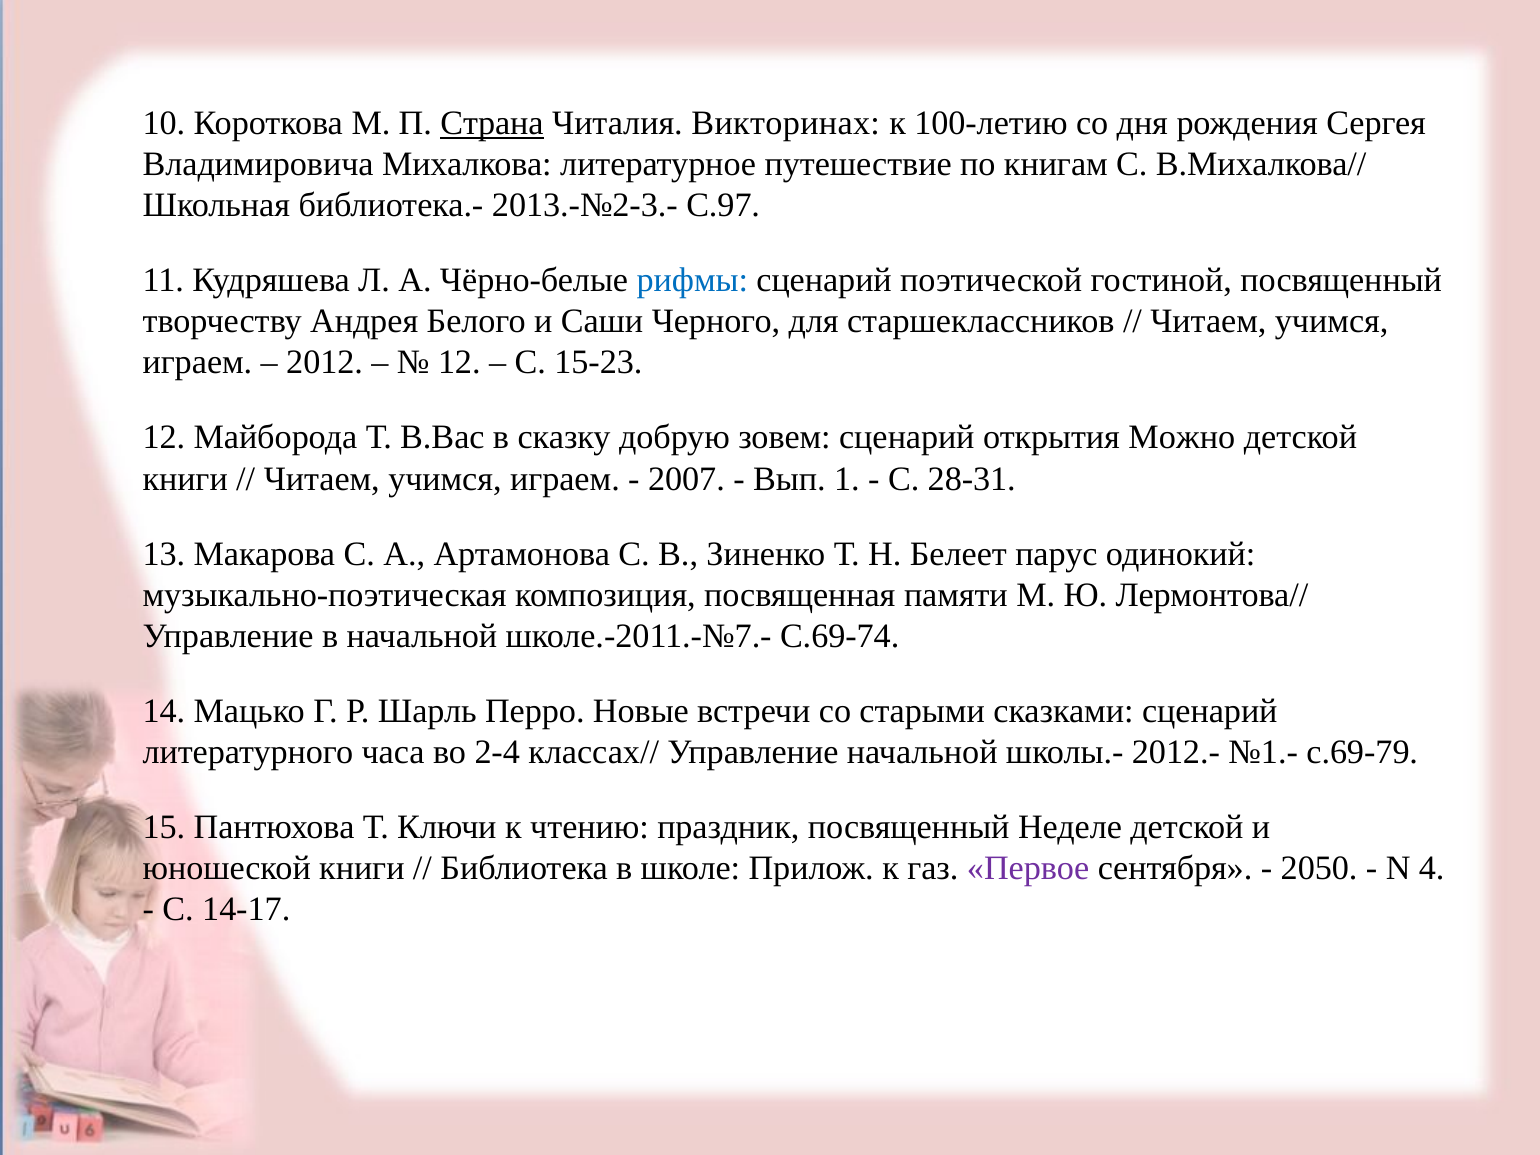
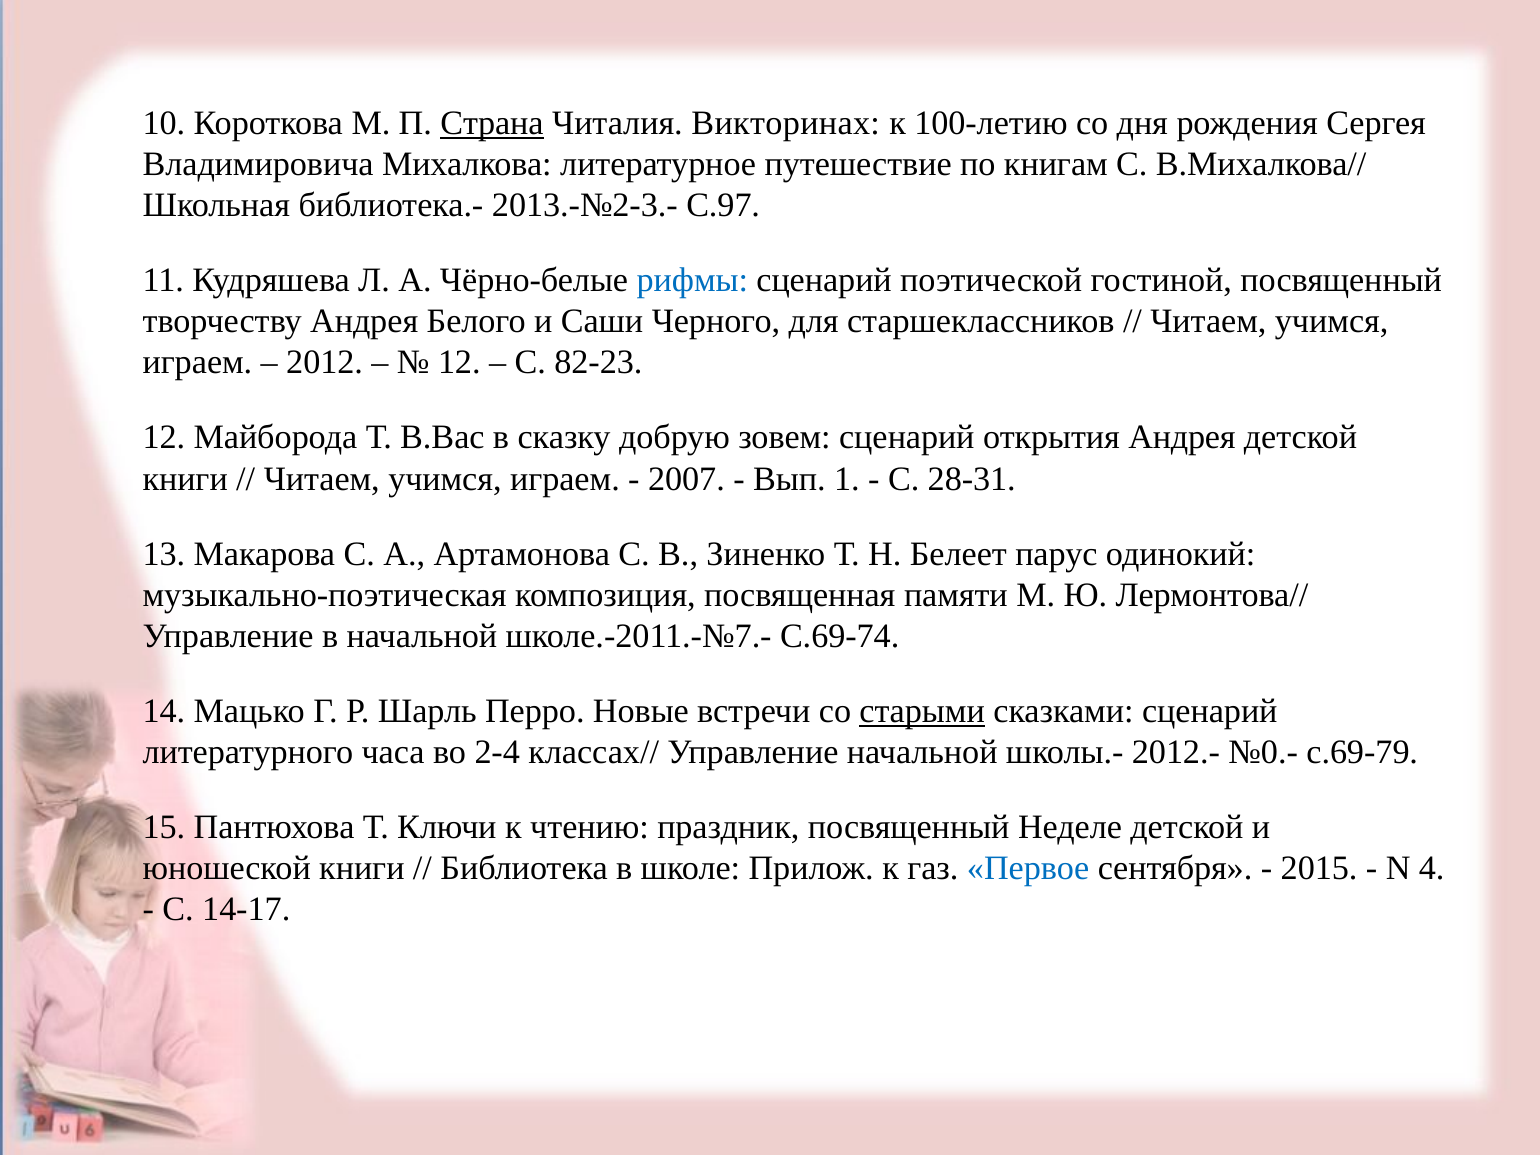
15-23: 15-23 -> 82-23
открытия Можно: Можно -> Андрея
старыми underline: none -> present
№1.-: №1.- -> №0.-
Первое colour: purple -> blue
2050: 2050 -> 2015
